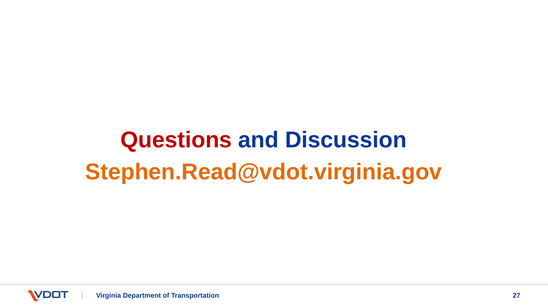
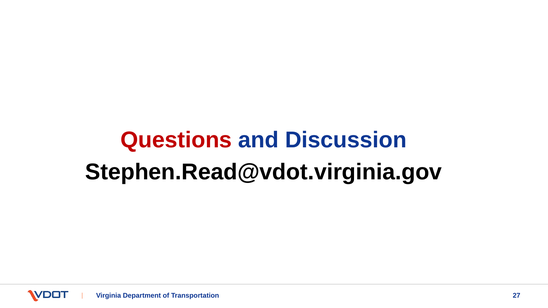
Stephen.Read@vdot.virginia.gov colour: orange -> black
